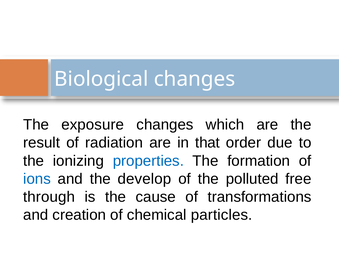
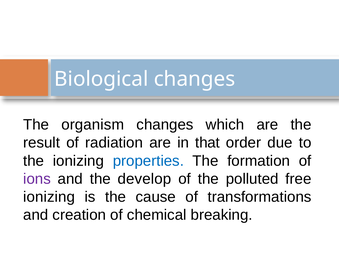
exposure: exposure -> organism
ions colour: blue -> purple
through at (49, 197): through -> ionizing
particles: particles -> breaking
